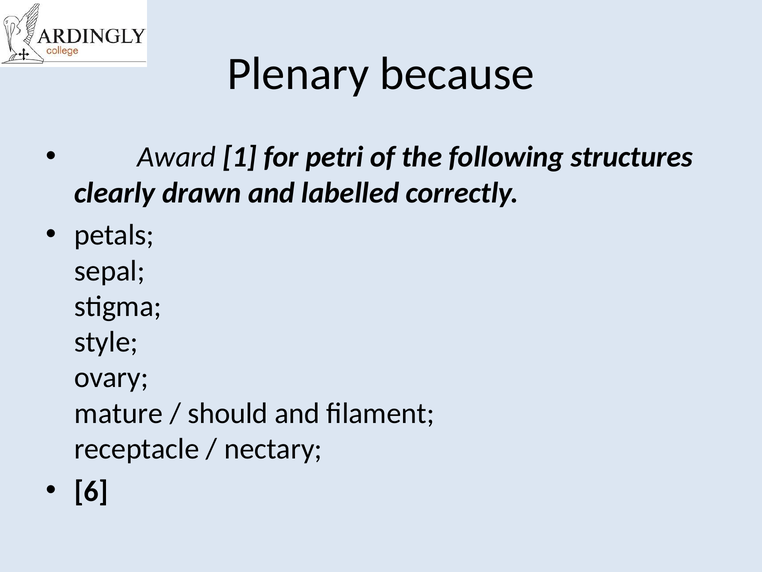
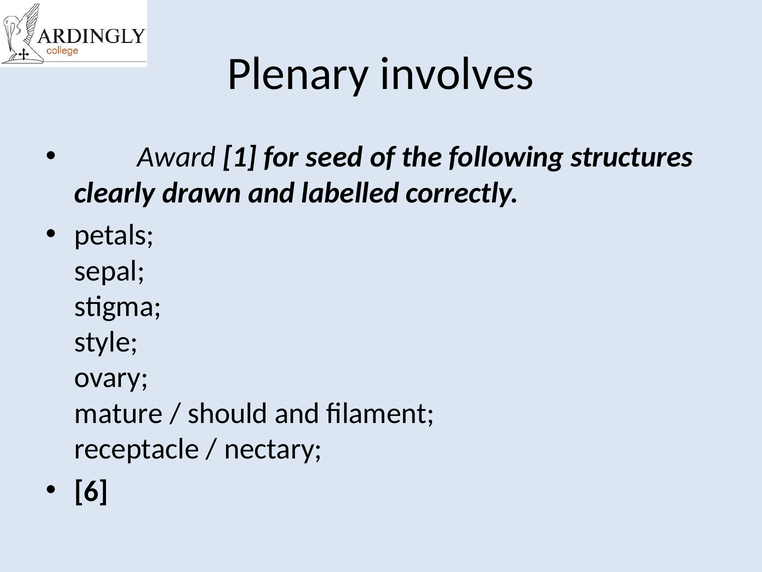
because: because -> involves
petri: petri -> seed
